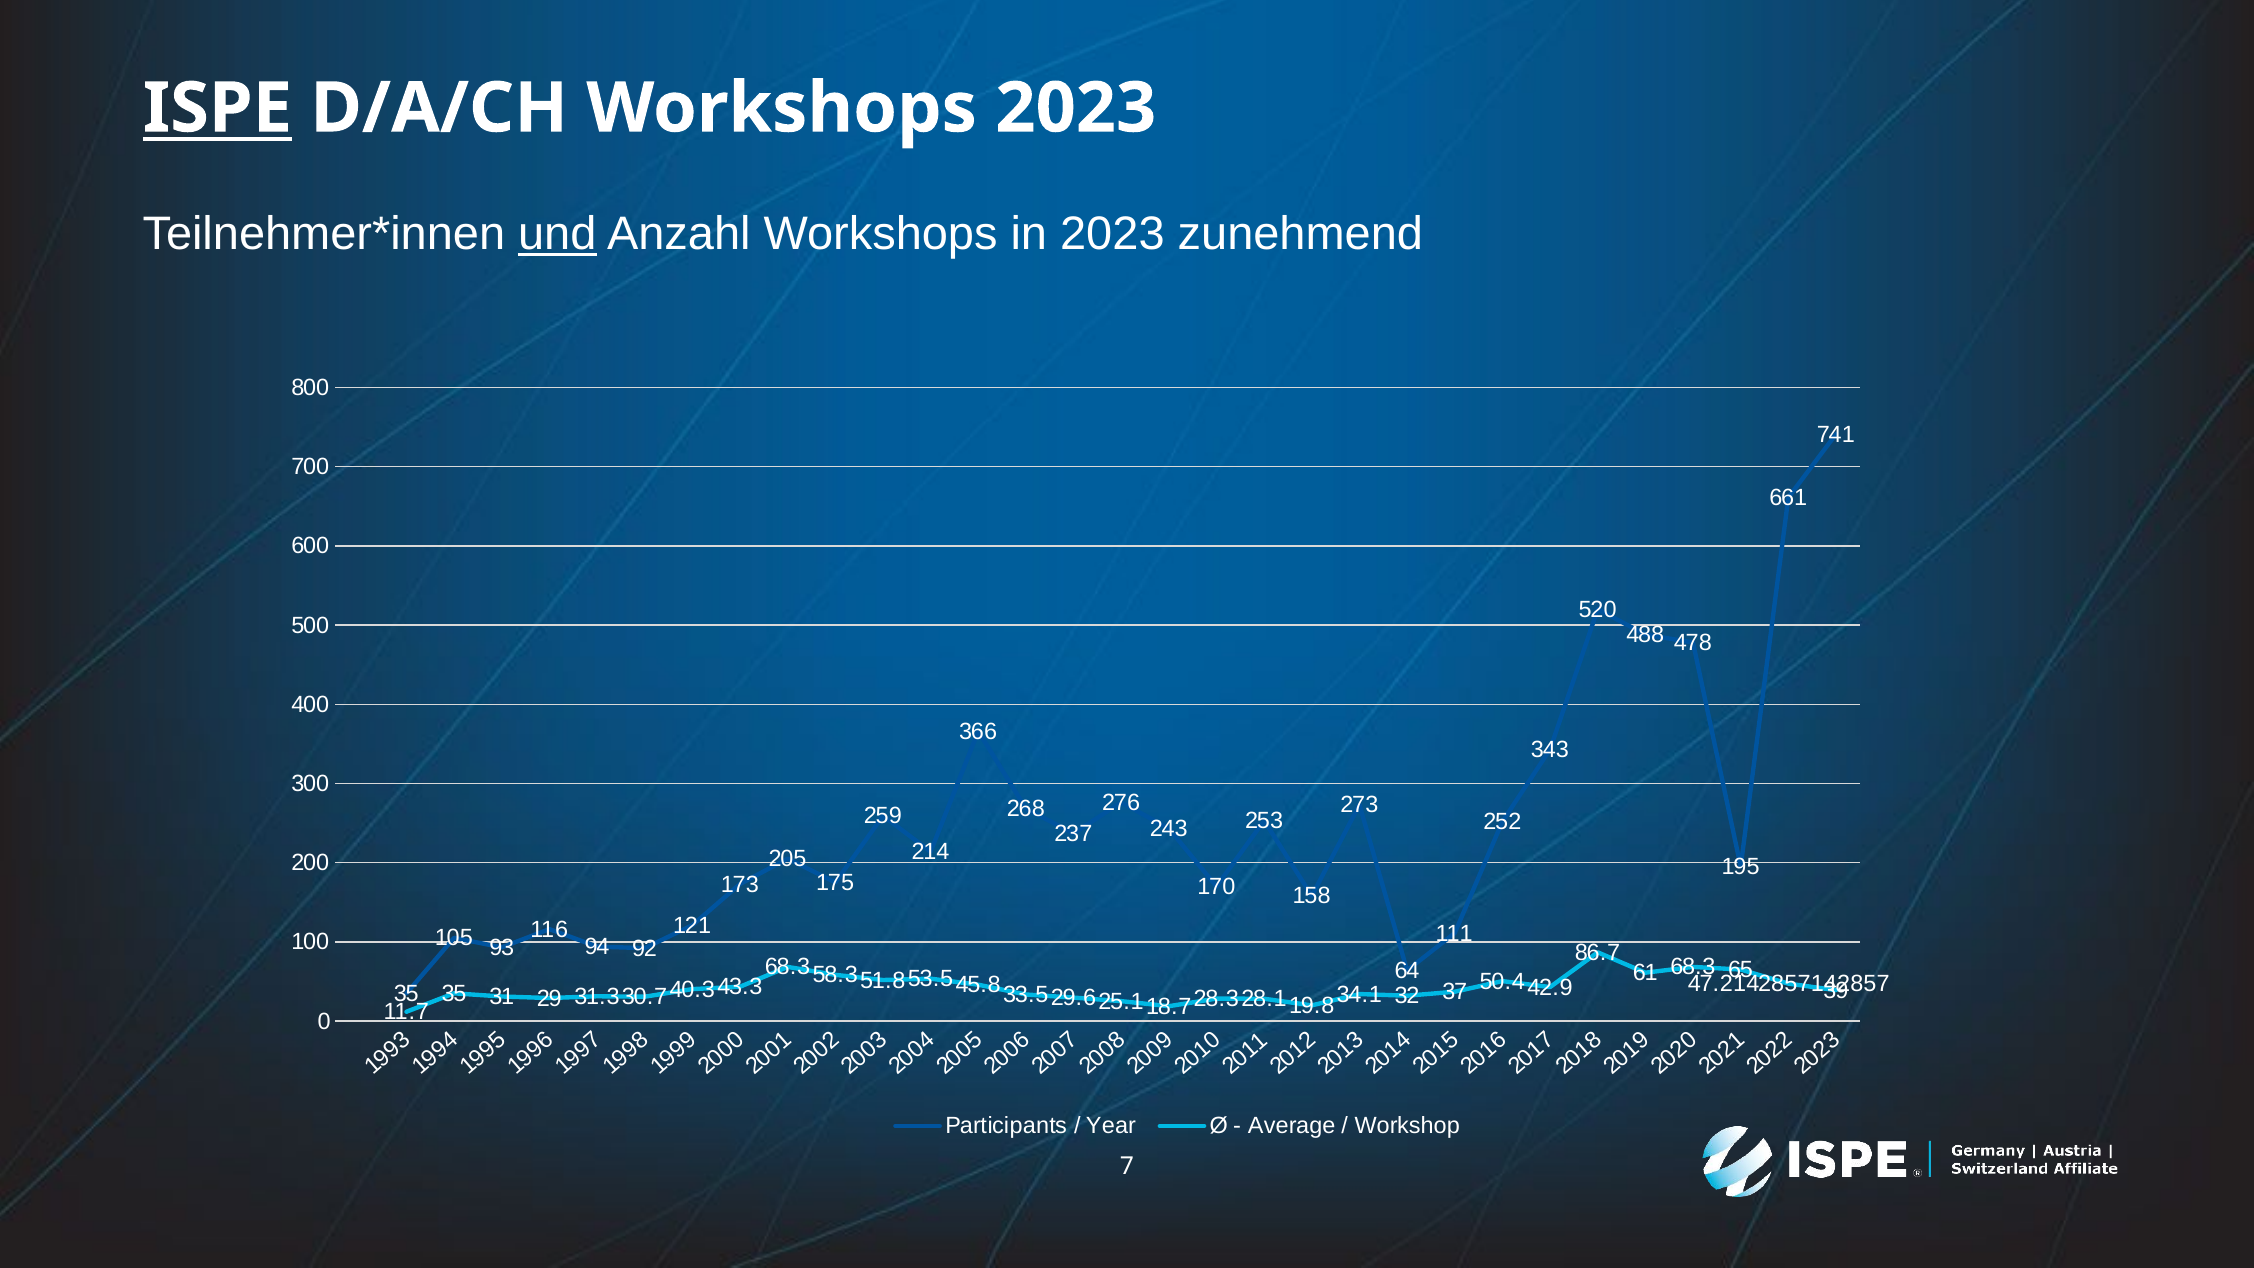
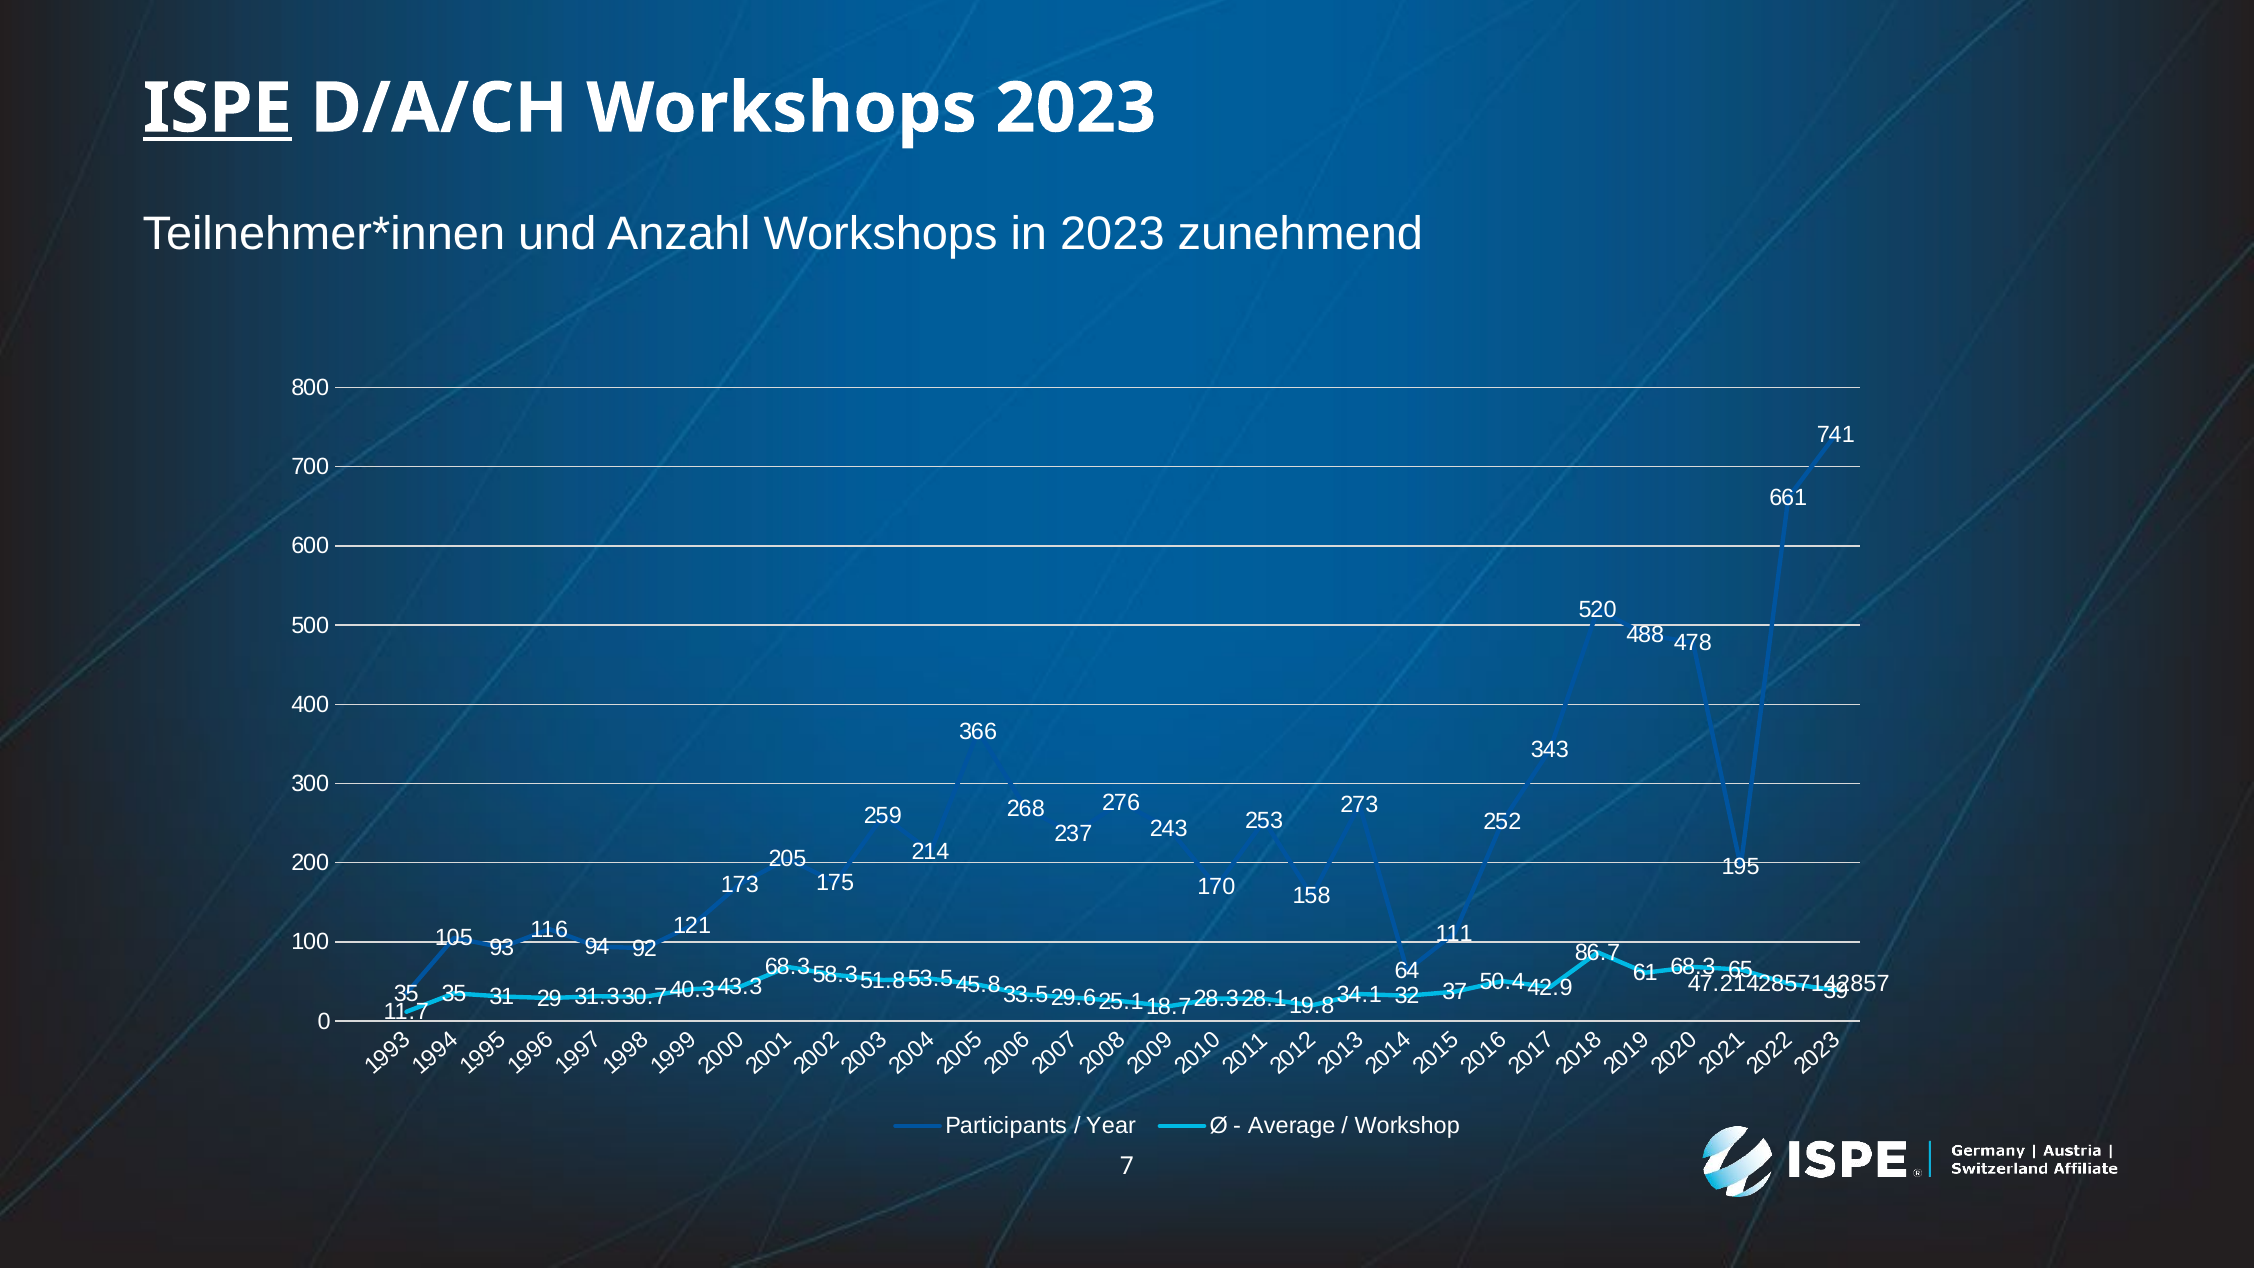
und underline: present -> none
